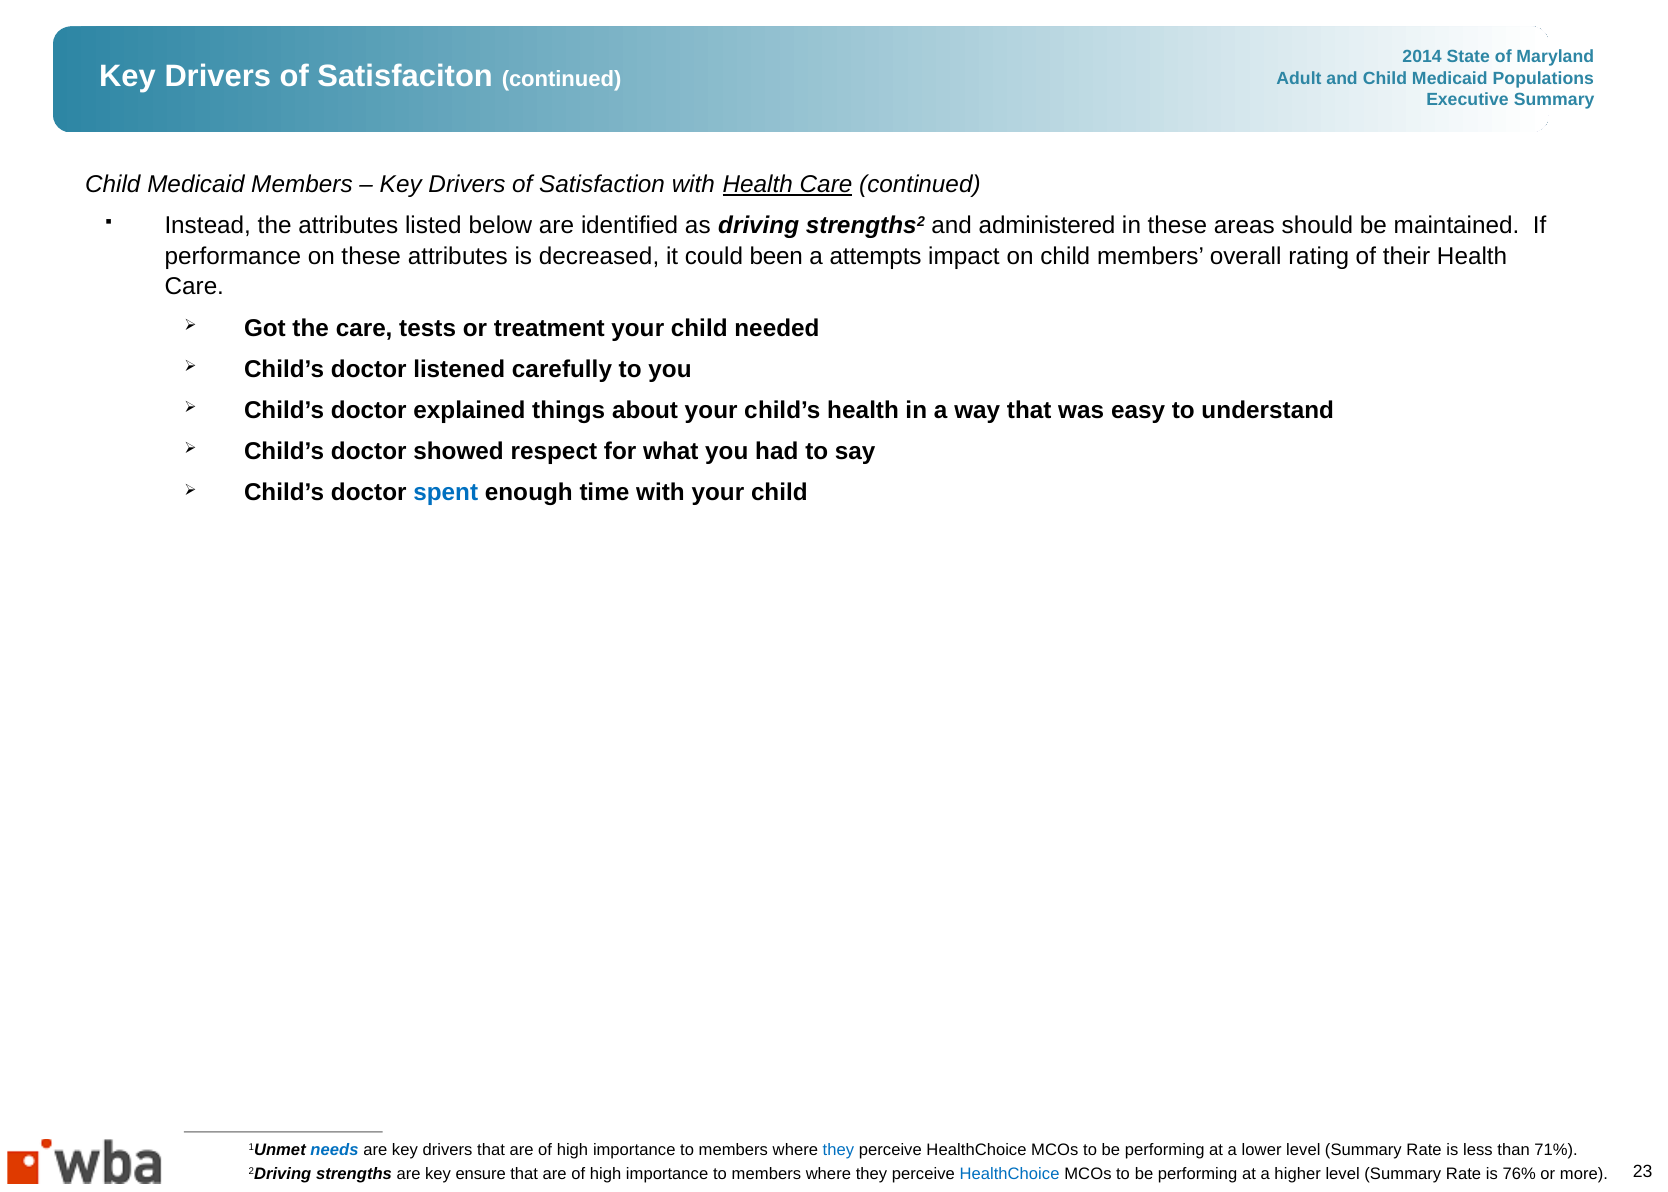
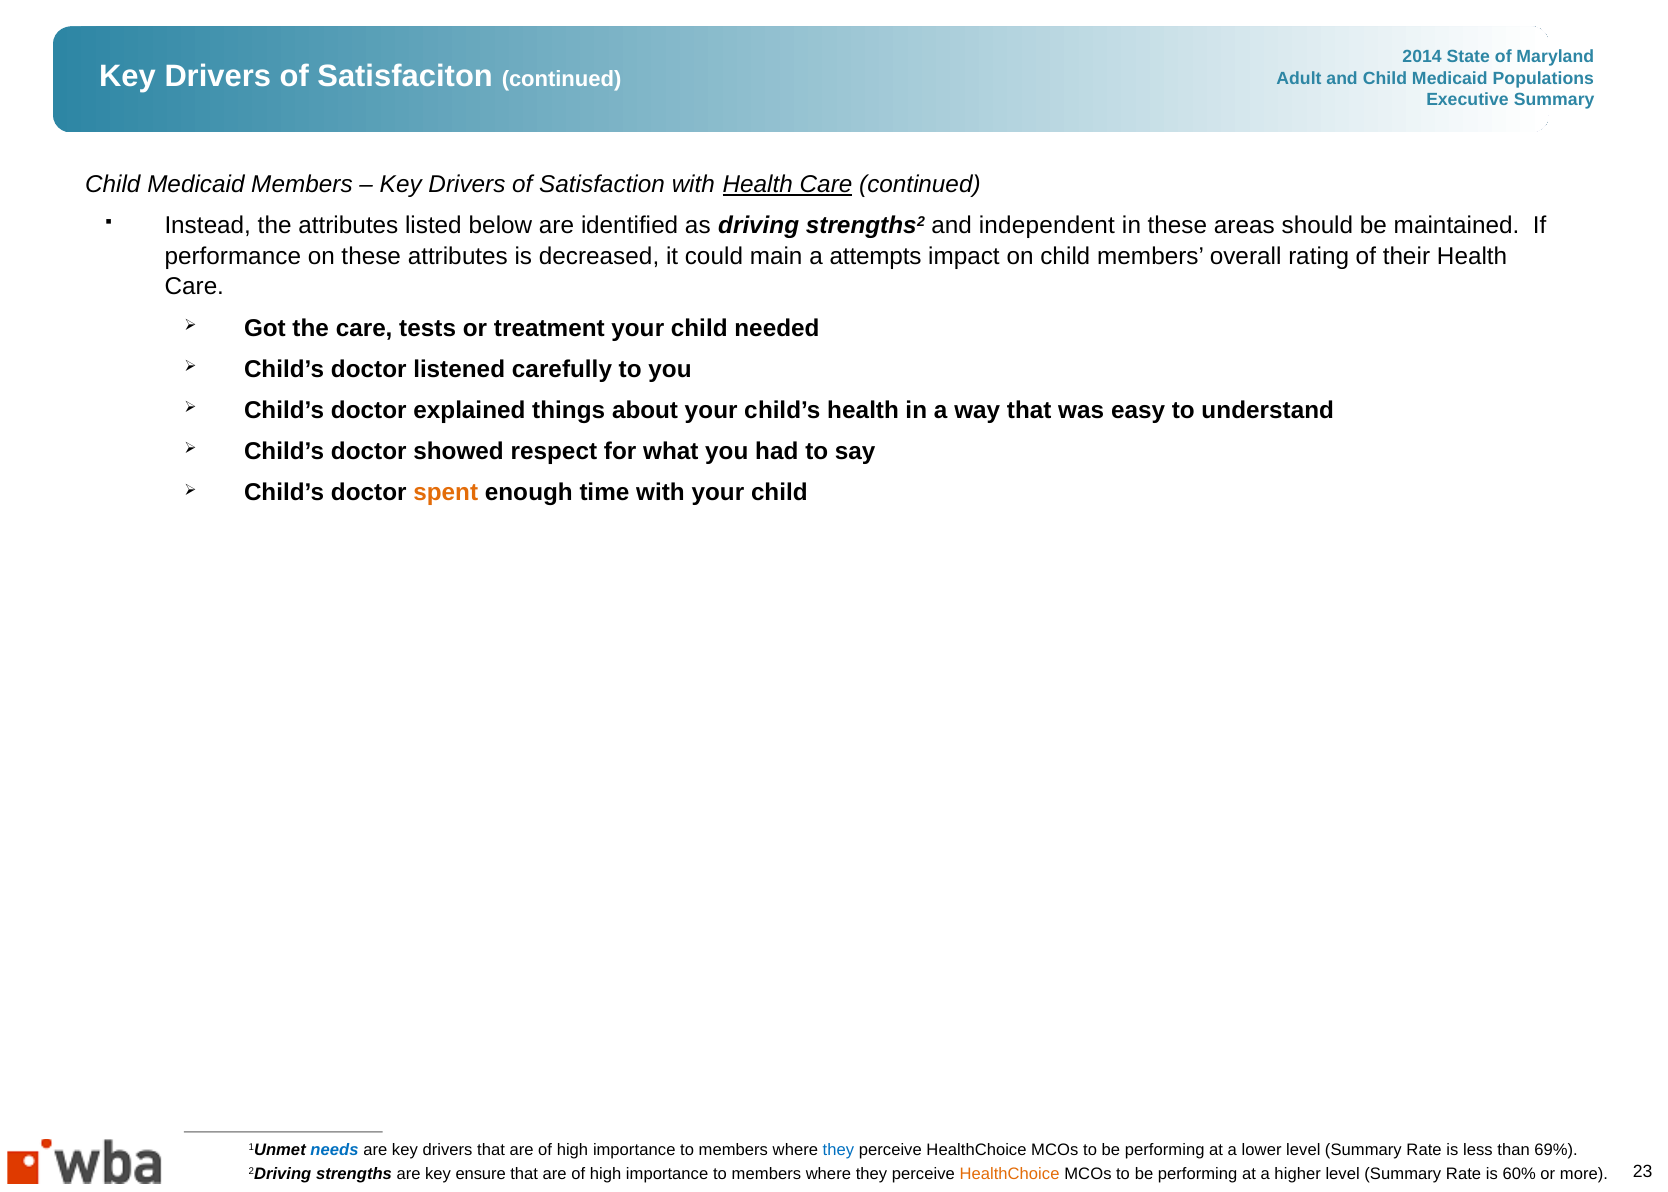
administered: administered -> independent
been: been -> main
spent colour: blue -> orange
71%: 71% -> 69%
HealthChoice at (1010, 1173) colour: blue -> orange
76%: 76% -> 60%
